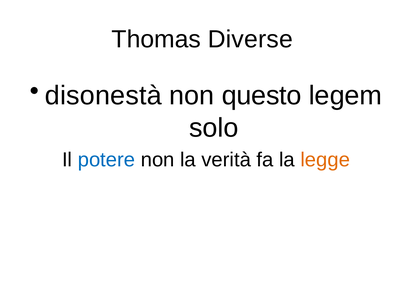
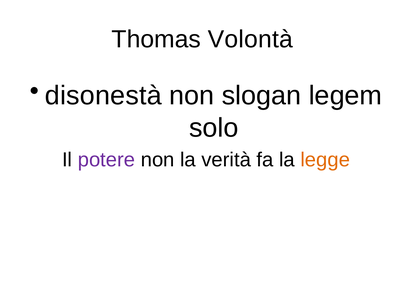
Diverse: Diverse -> Volontà
questo: questo -> slogan
potere colour: blue -> purple
